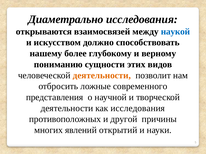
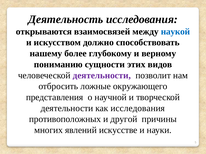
Диаметрально: Диаметрально -> Деятельность
деятельности at (102, 76) colour: orange -> purple
современного: современного -> окружающего
открытий: открытий -> искусстве
